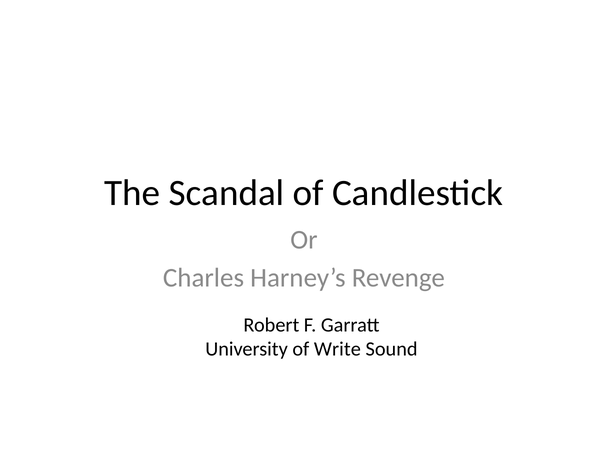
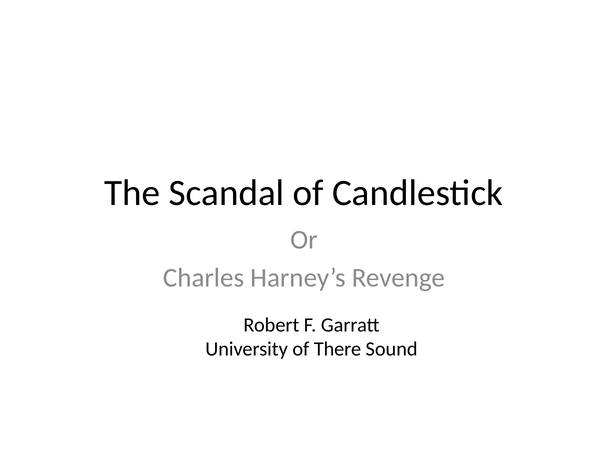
Write: Write -> There
